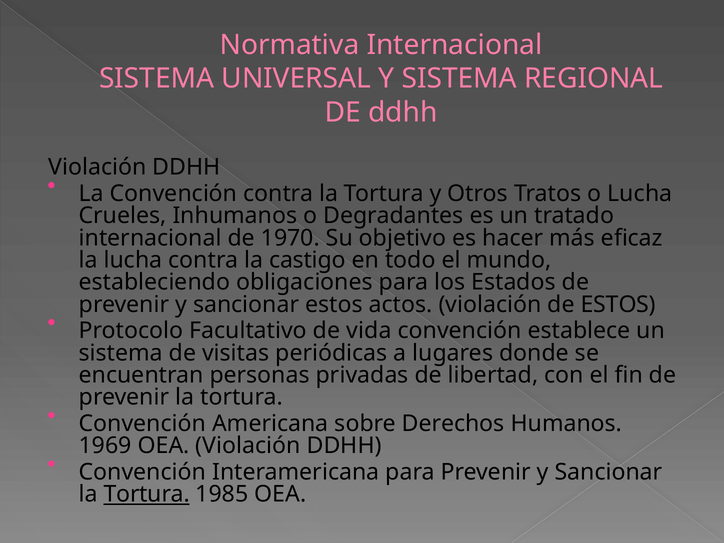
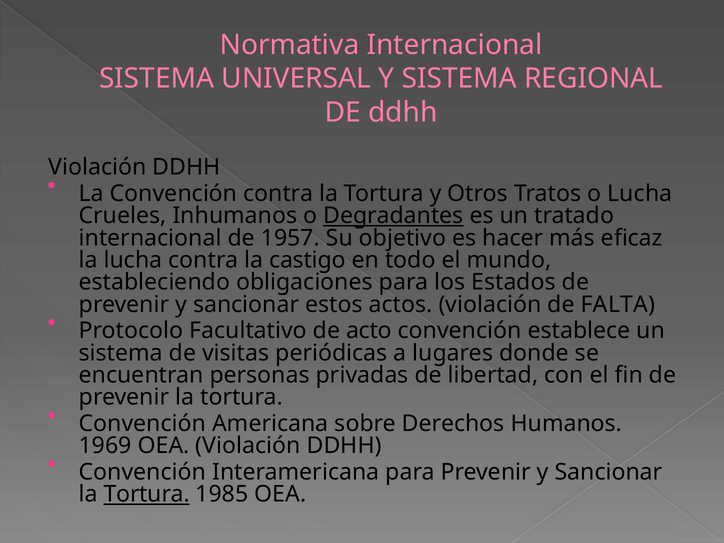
Degradantes underline: none -> present
1970: 1970 -> 1957
de ESTOS: ESTOS -> FALTA
vida: vida -> acto
